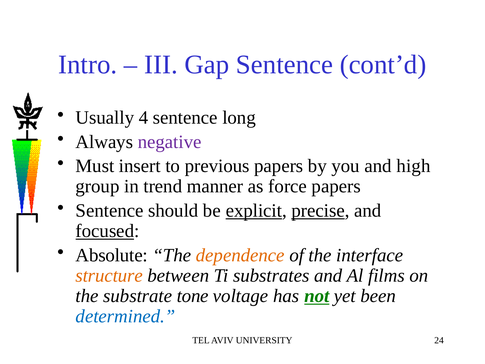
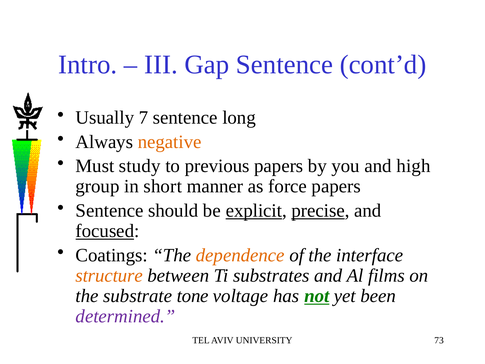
4: 4 -> 7
negative colour: purple -> orange
insert: insert -> study
trend: trend -> short
Absolute: Absolute -> Coatings
determined colour: blue -> purple
24: 24 -> 73
